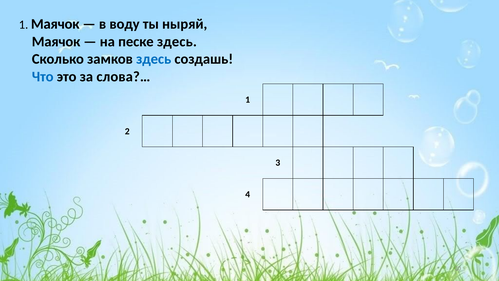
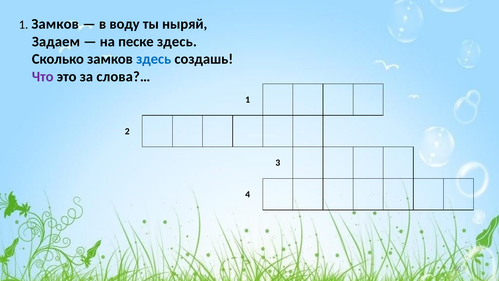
1 Маячок: Маячок -> Замков
Маячок at (56, 42): Маячок -> Задаем
Что colour: blue -> purple
